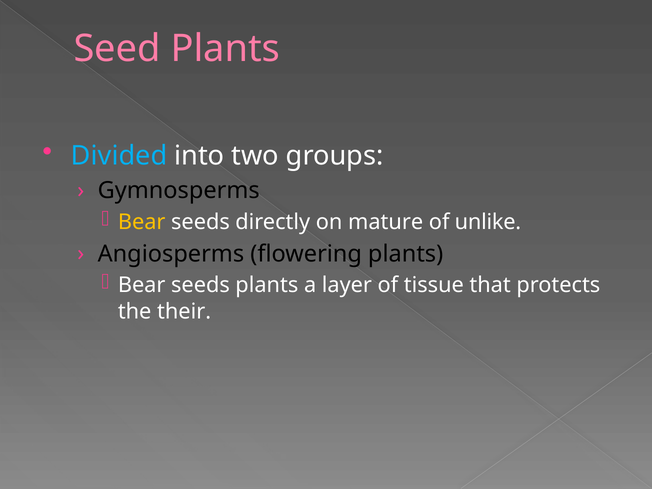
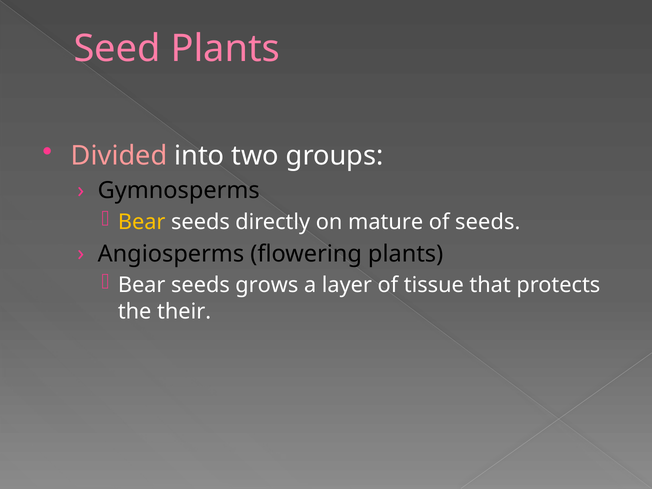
Divided colour: light blue -> pink
of unlike: unlike -> seeds
seeds plants: plants -> grows
